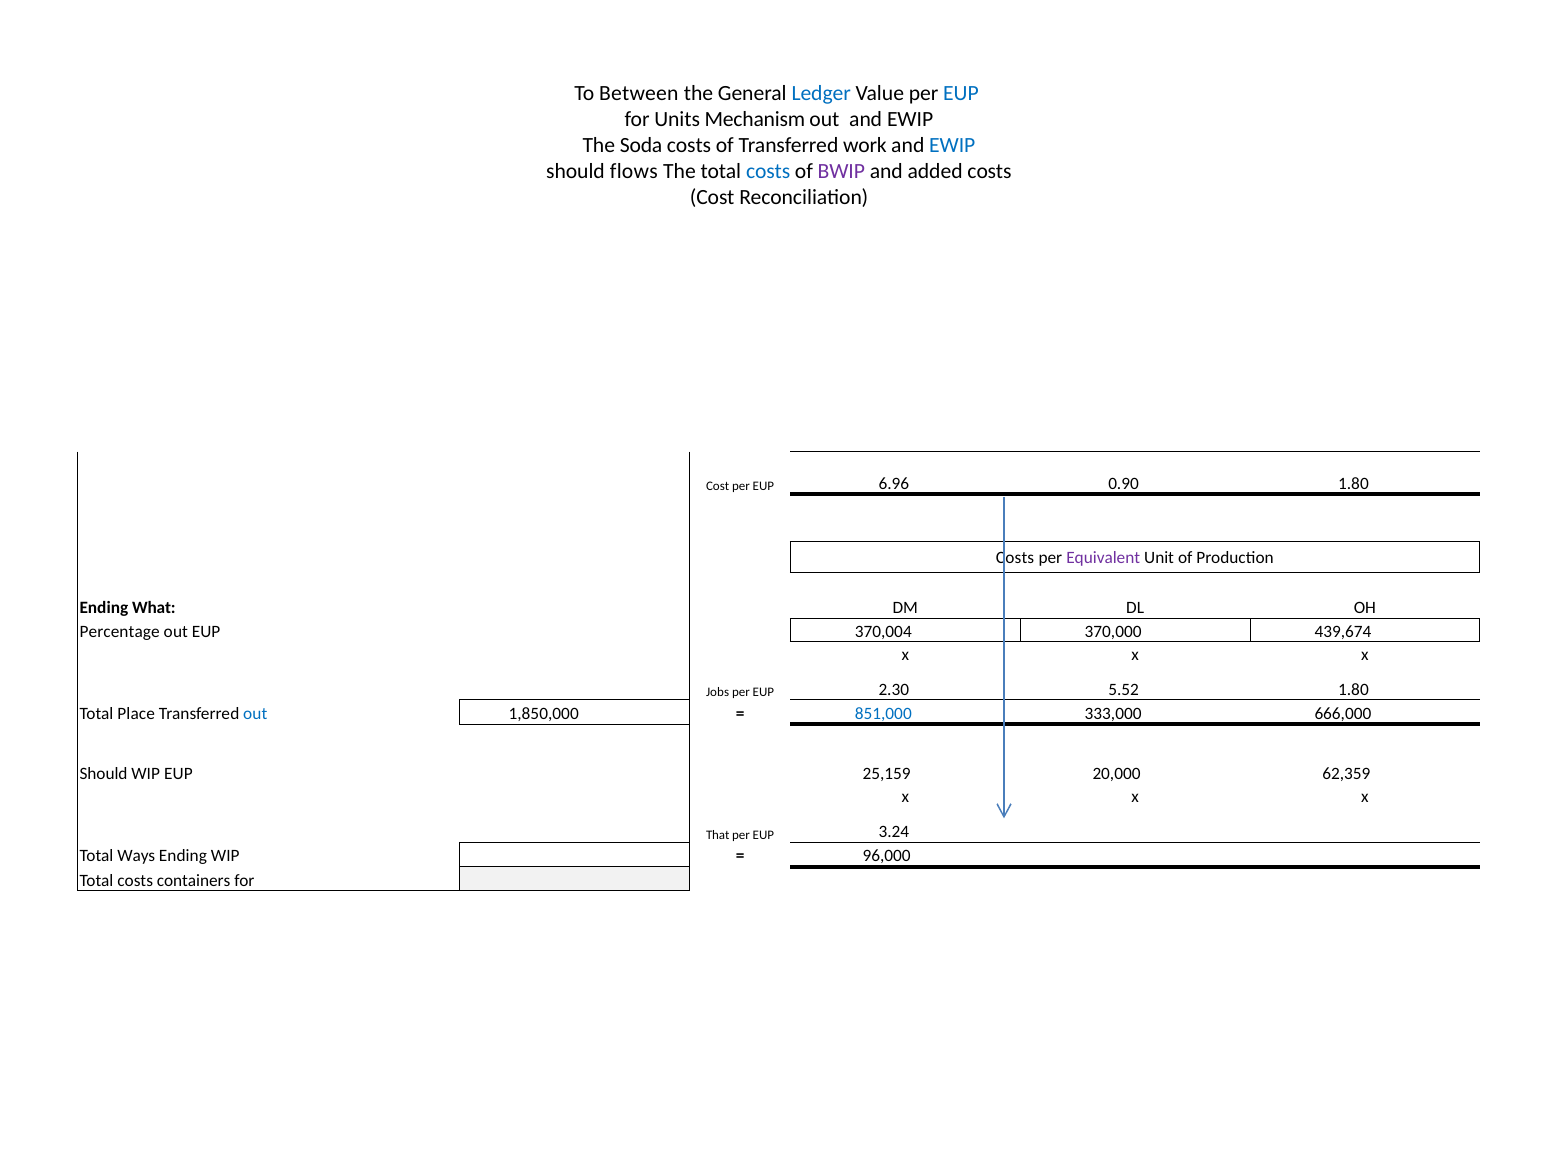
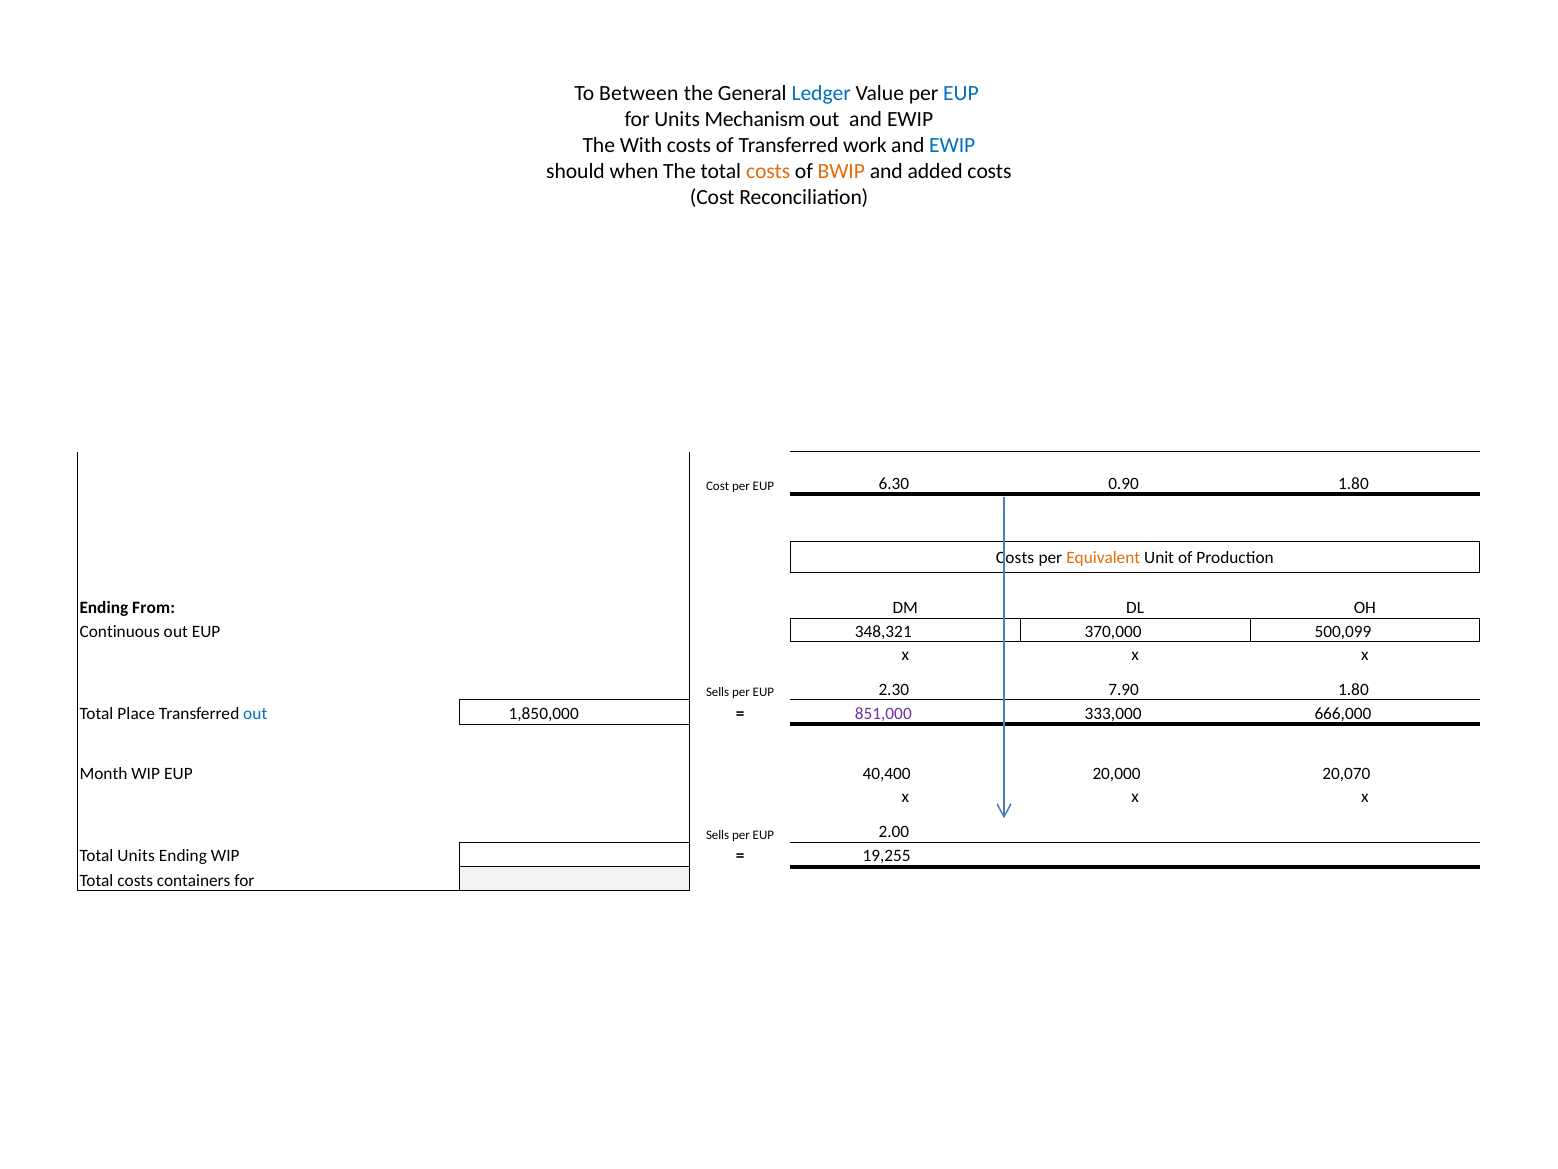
Soda: Soda -> With
flows: flows -> when
costs at (768, 172) colour: blue -> orange
BWIP colour: purple -> orange
6.96: 6.96 -> 6.30
Equivalent colour: purple -> orange
What: What -> From
Percentage: Percentage -> Continuous
370,004: 370,004 -> 348,321
439,674: 439,674 -> 500,099
Jobs at (718, 692): Jobs -> Sells
5.52: 5.52 -> 7.90
851,000 colour: blue -> purple
Should at (104, 774): Should -> Month
25,159: 25,159 -> 40,400
62,359: 62,359 -> 20,070
That at (718, 834): That -> Sells
3.24: 3.24 -> 2.00
Total Ways: Ways -> Units
96,000: 96,000 -> 19,255
